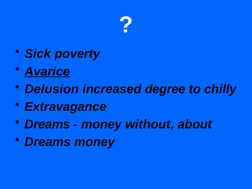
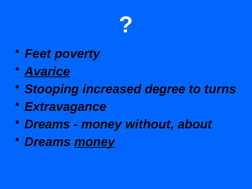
Sick: Sick -> Feet
Delusion: Delusion -> Stooping
chilly: chilly -> turns
money at (95, 142) underline: none -> present
